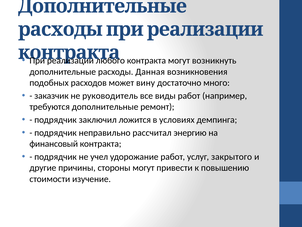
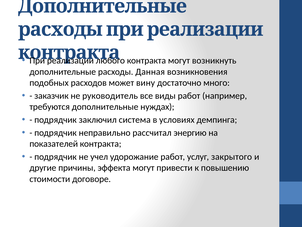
ремонт: ремонт -> нуждах
ложится: ложится -> система
финансовый: финансовый -> показателей
стороны: стороны -> эффекта
изучение: изучение -> договоре
